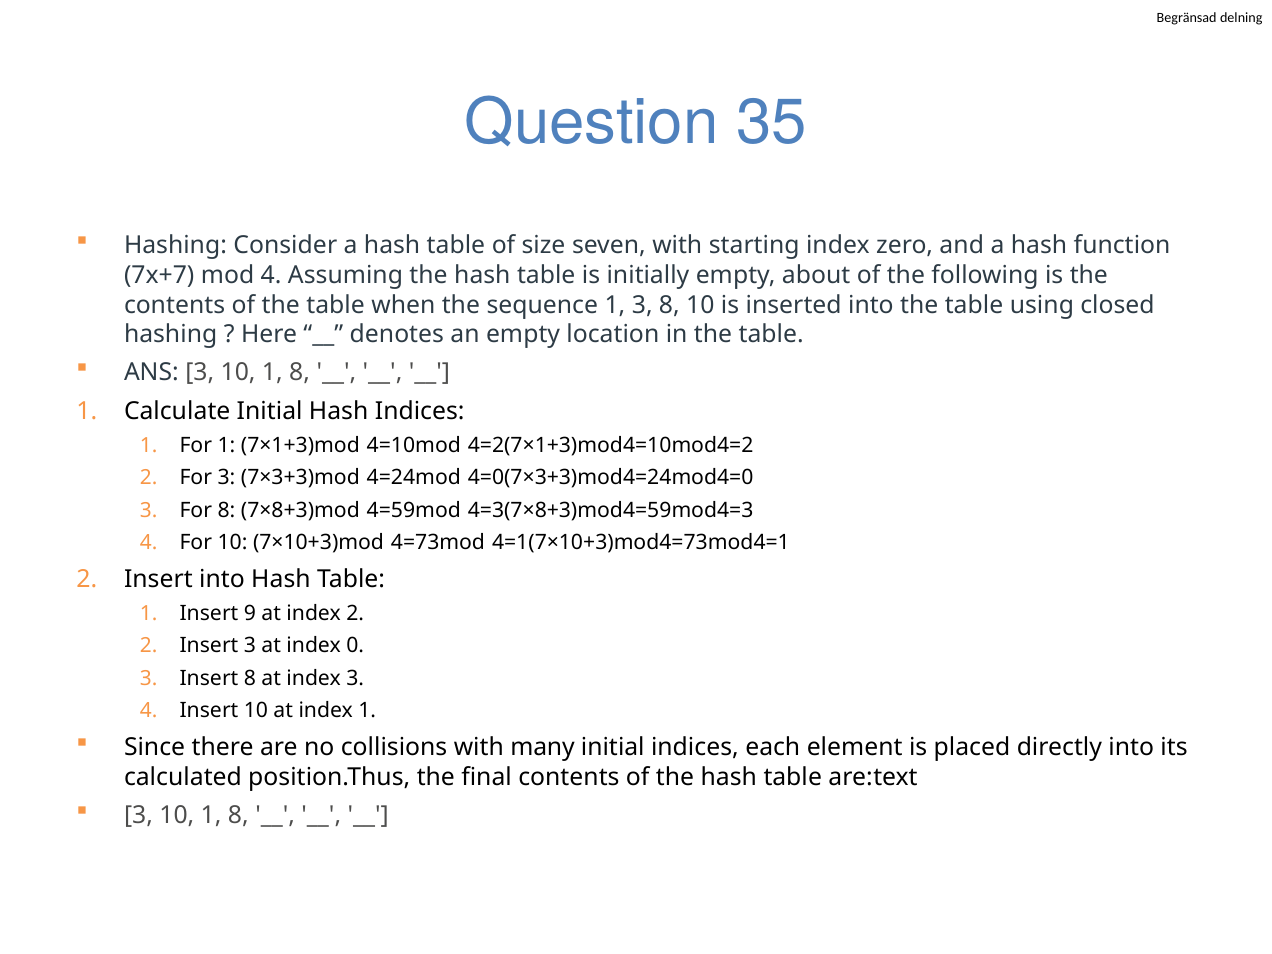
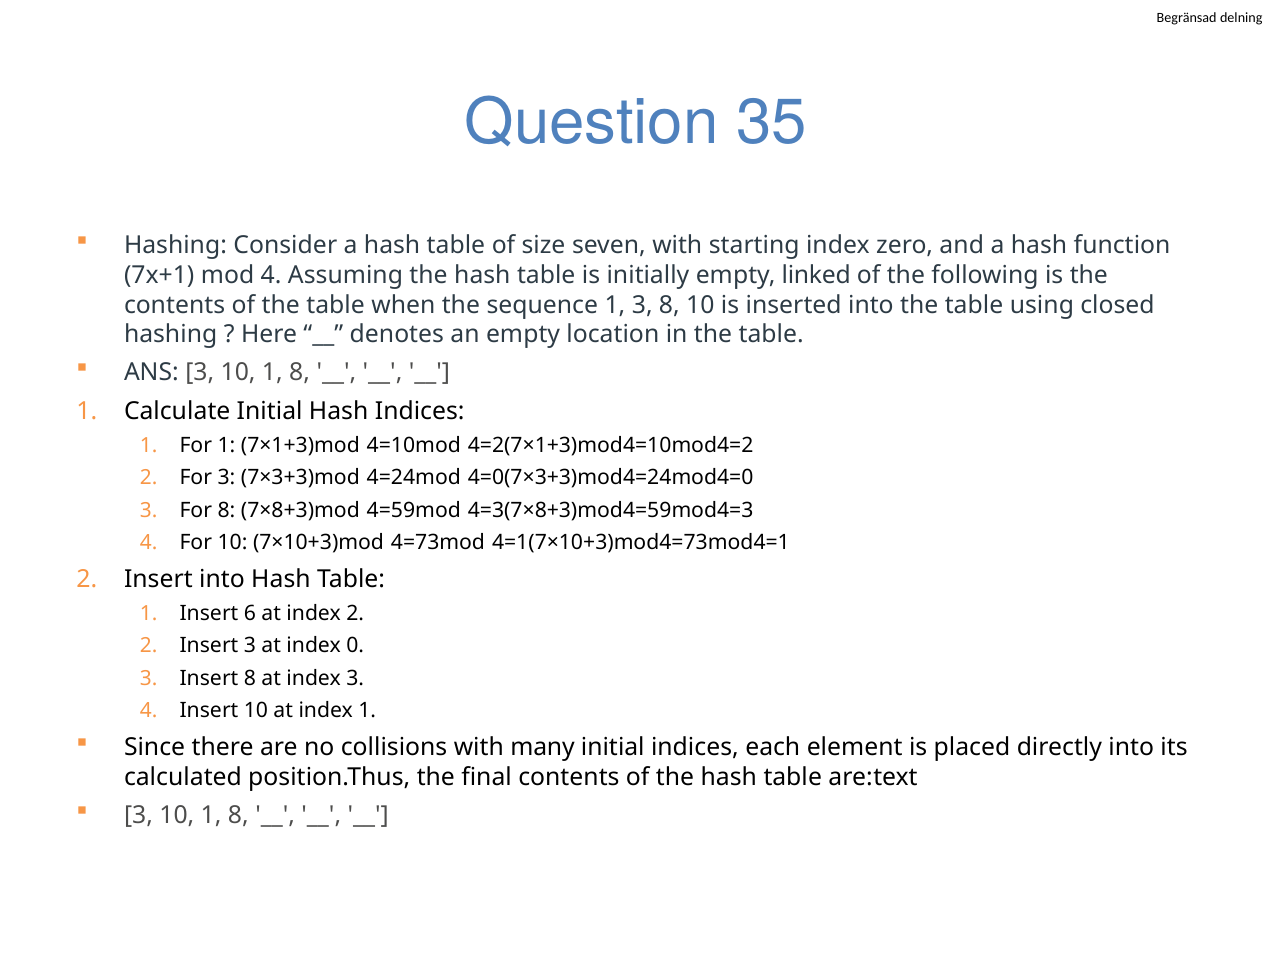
7x+7: 7x+7 -> 7x+1
about: about -> linked
9: 9 -> 6
